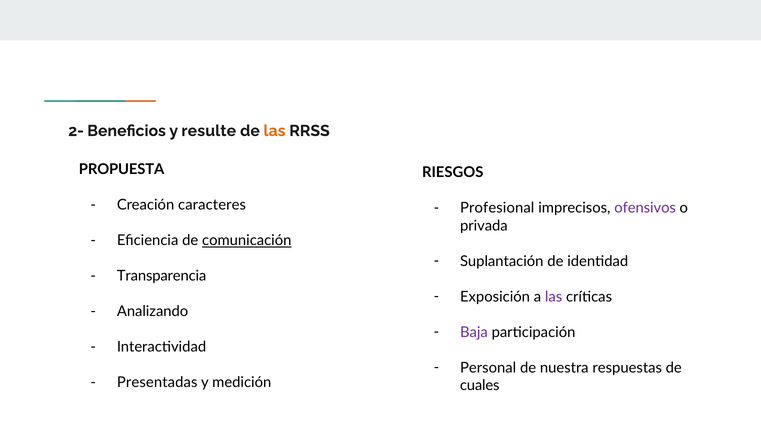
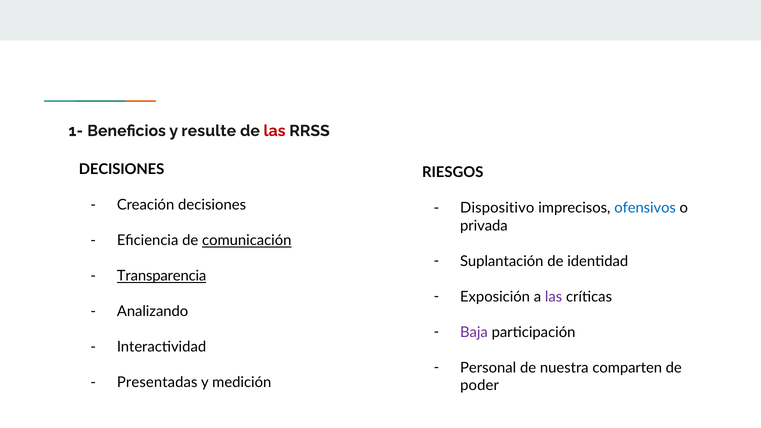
2-: 2- -> 1-
las at (275, 131) colour: orange -> red
PROPUESTA at (122, 169): PROPUESTA -> DECISIONES
Creación caracteres: caracteres -> decisiones
Profesional: Profesional -> Dispositivo
ofensivos colour: purple -> blue
Transparencia underline: none -> present
respuestas: respuestas -> comparten
cuales: cuales -> poder
